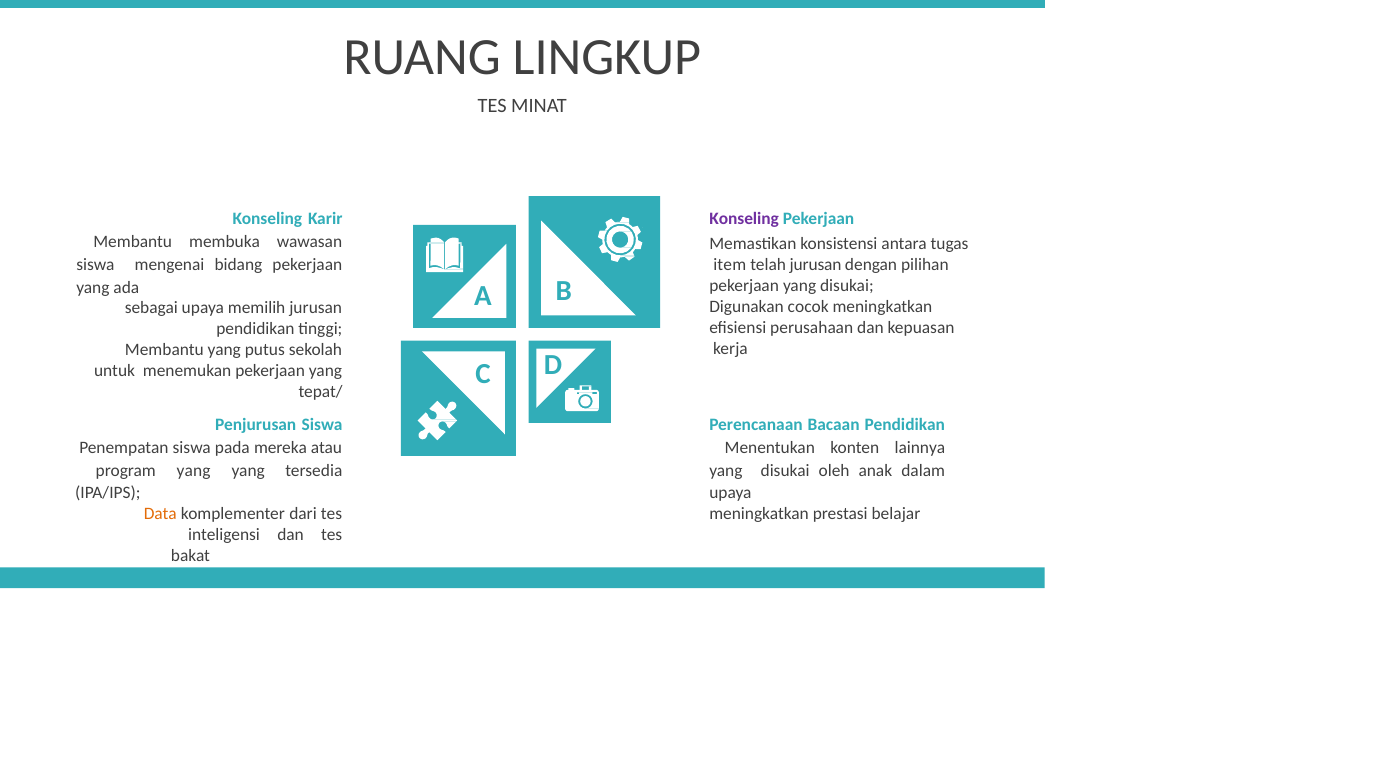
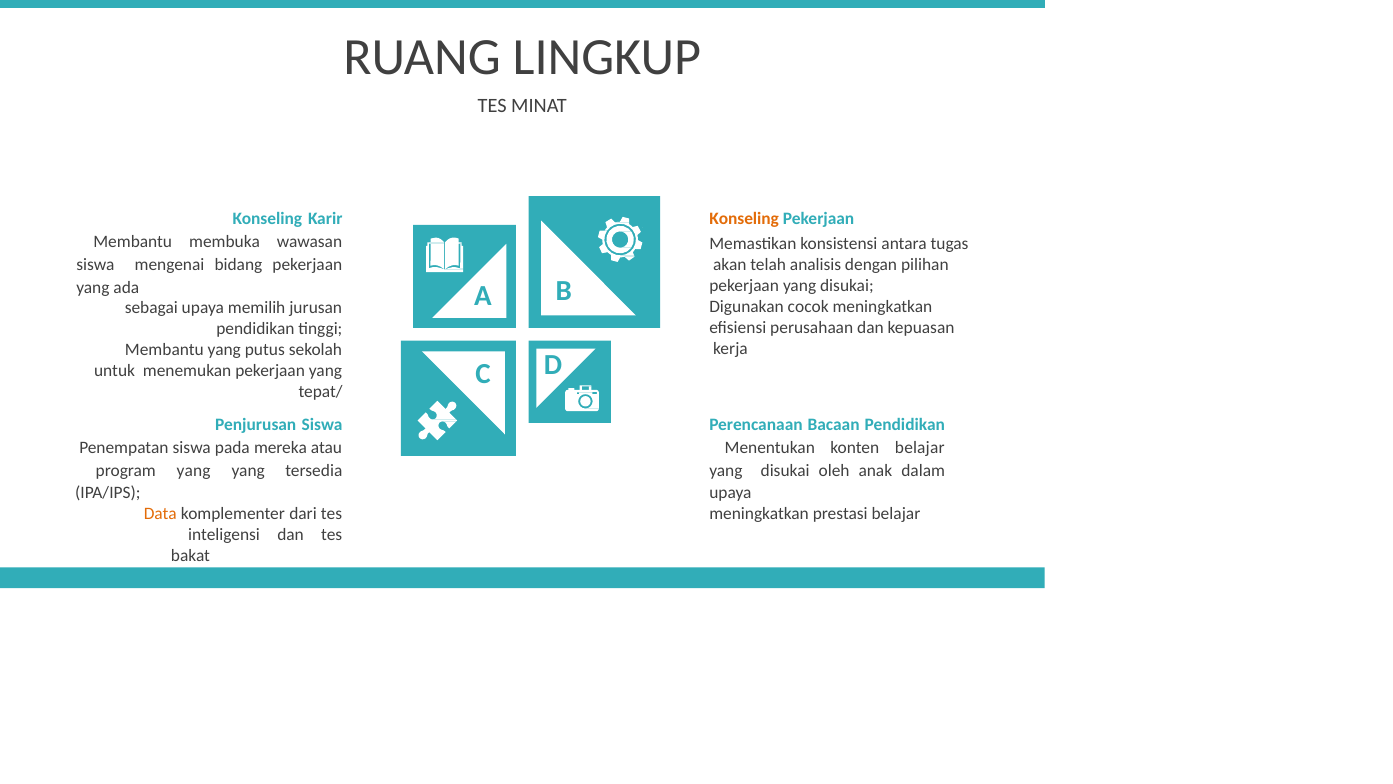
Konseling at (744, 219) colour: purple -> orange
item: item -> akan
telah jurusan: jurusan -> analisis
konten lainnya: lainnya -> belajar
